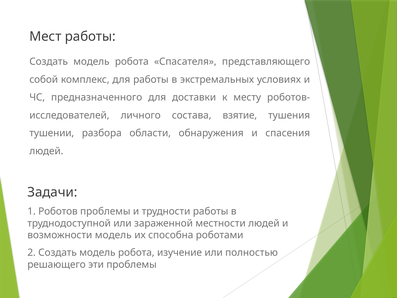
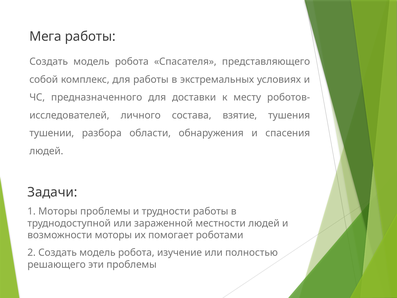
Мест: Мест -> Мега
1 Роботов: Роботов -> Моторы
возможности модель: модель -> моторы
способна: способна -> помогает
